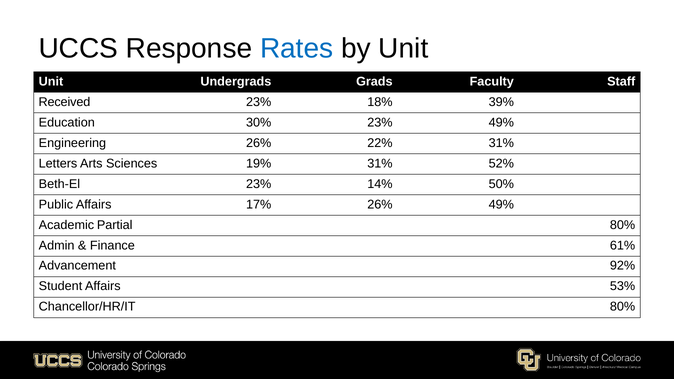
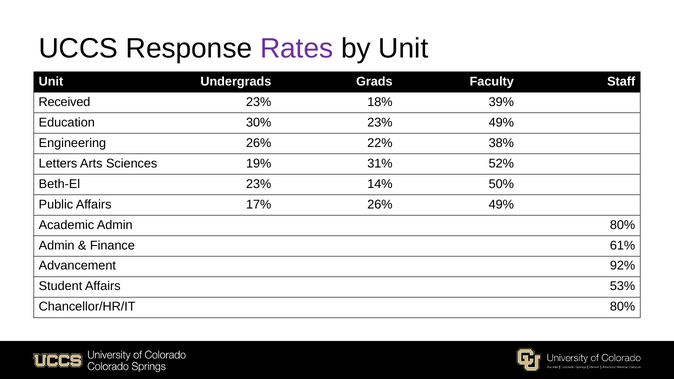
Rates colour: blue -> purple
22% 31%: 31% -> 38%
Academic Partial: Partial -> Admin
